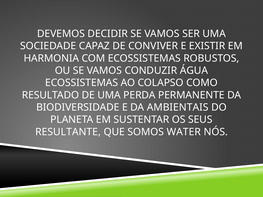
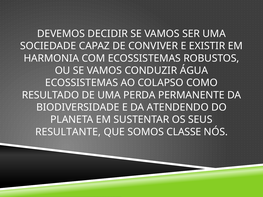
AMBIENTAIS: AMBIENTAIS -> ATENDENDO
WATER: WATER -> CLASSE
